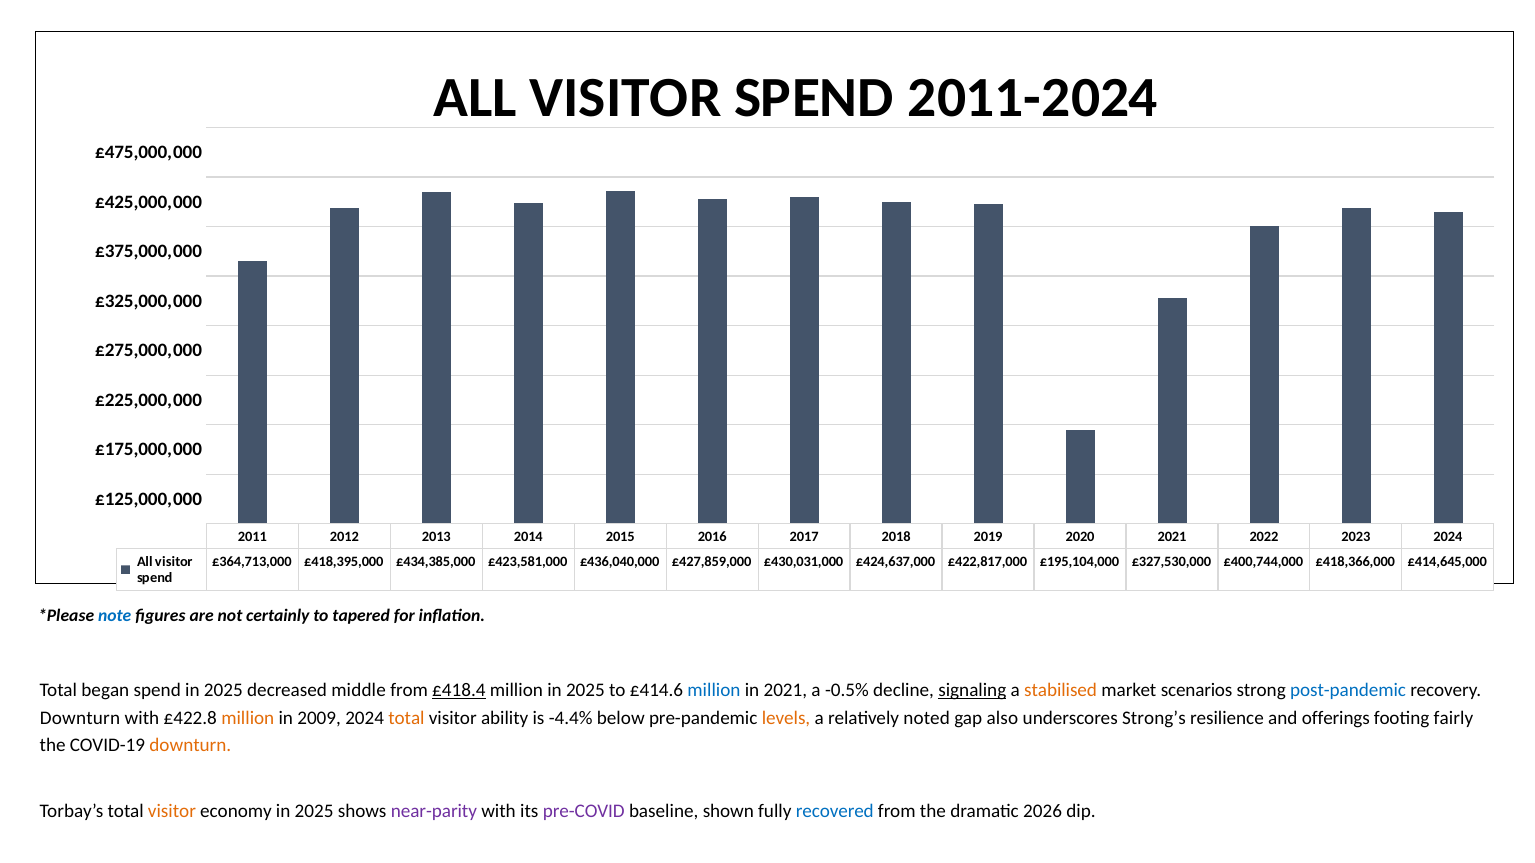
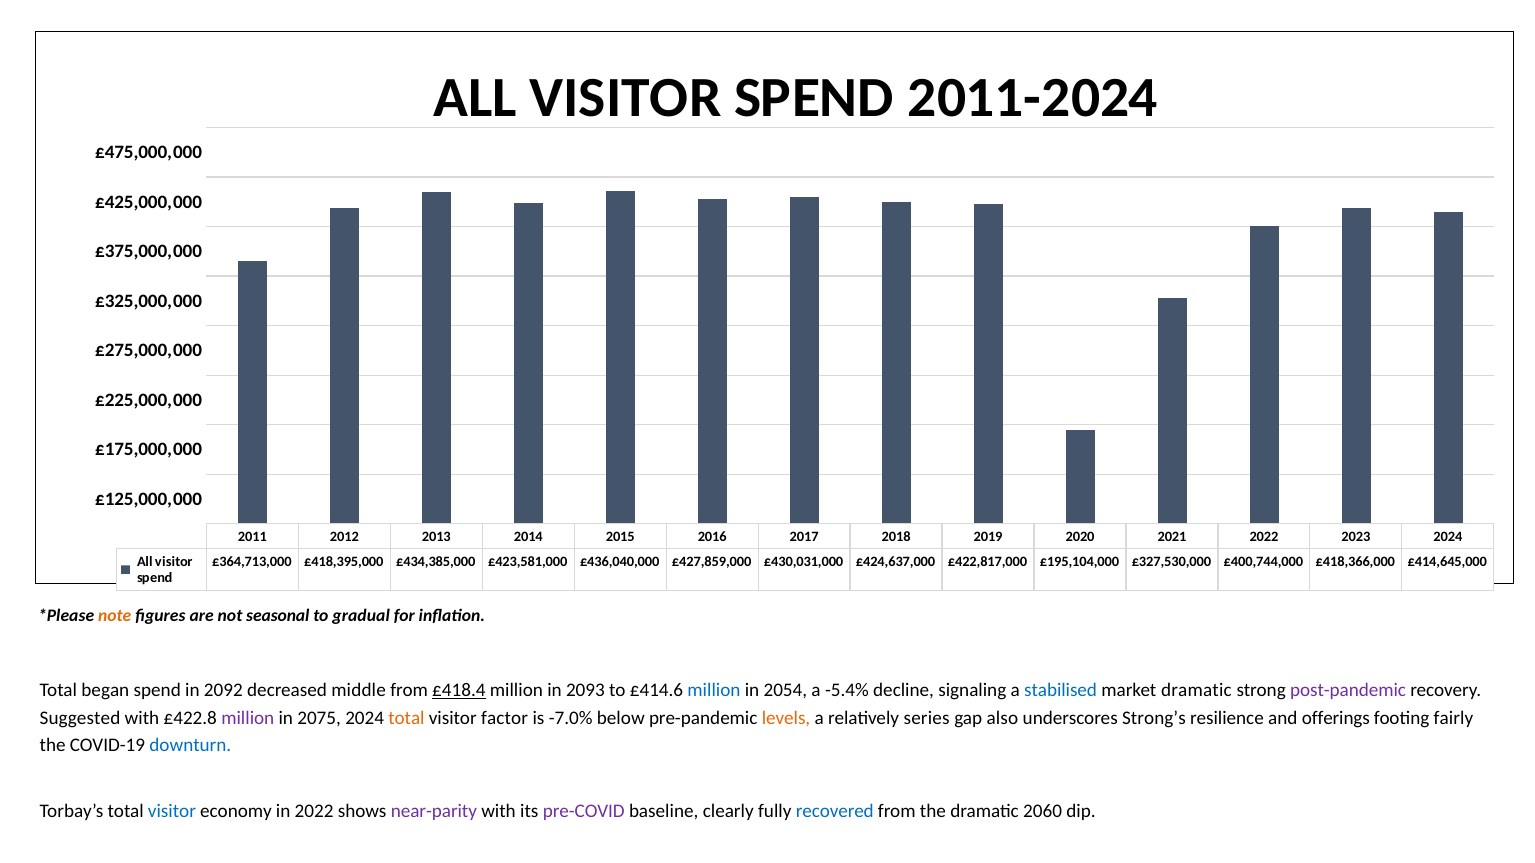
note colour: blue -> orange
certainly: certainly -> seasonal
tapered: tapered -> gradual
spend in 2025: 2025 -> 2092
million in 2025: 2025 -> 2093
in 2021: 2021 -> 2054
-0.5%: -0.5% -> -5.4%
signaling underline: present -> none
stabilised colour: orange -> blue
market scenarios: scenarios -> dramatic
post-pandemic colour: blue -> purple
Downturn at (80, 718): Downturn -> Suggested
million at (248, 718) colour: orange -> purple
2009: 2009 -> 2075
ability: ability -> factor
-4.4%: -4.4% -> -7.0%
noted: noted -> series
downturn at (190, 746) colour: orange -> blue
visitor at (172, 811) colour: orange -> blue
economy in 2025: 2025 -> 2022
shown: shown -> clearly
2026: 2026 -> 2060
